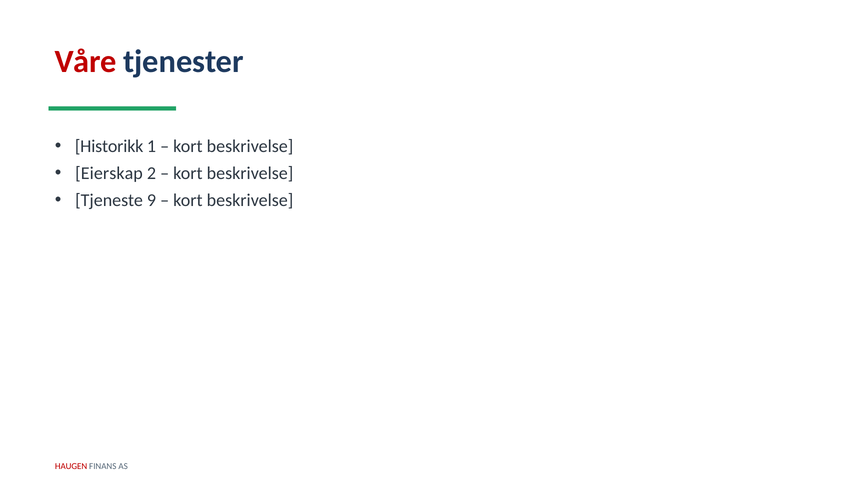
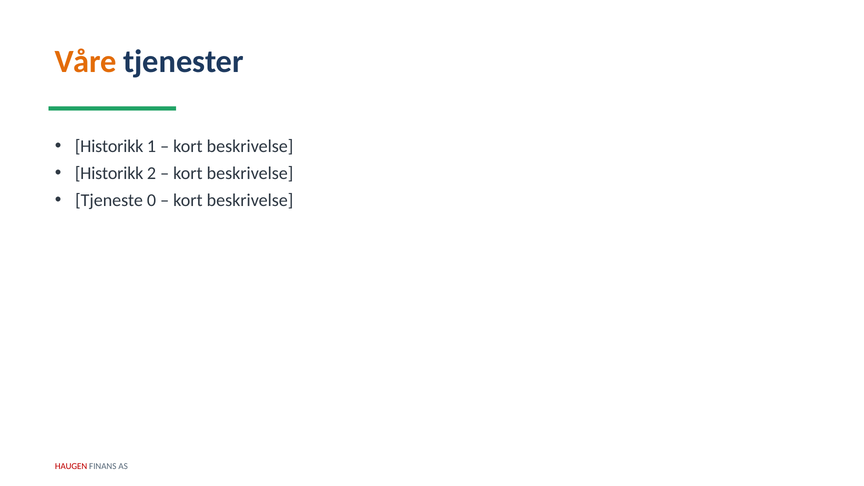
Våre colour: red -> orange
Eierskap at (109, 173): Eierskap -> Historikk
9: 9 -> 0
